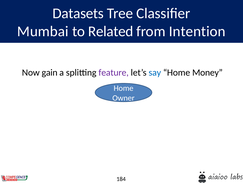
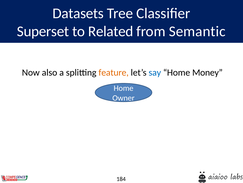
Mumbai: Mumbai -> Superset
Intention: Intention -> Semantic
gain: gain -> also
feature colour: purple -> orange
